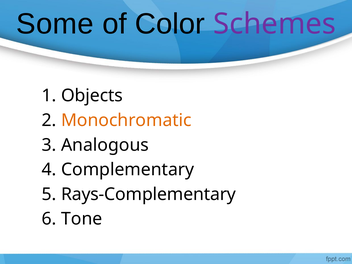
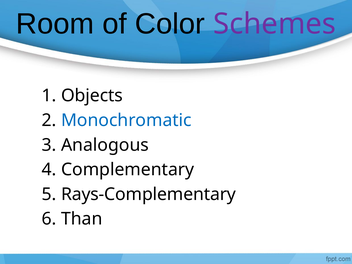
Some: Some -> Room
Monochromatic colour: orange -> blue
Tone: Tone -> Than
